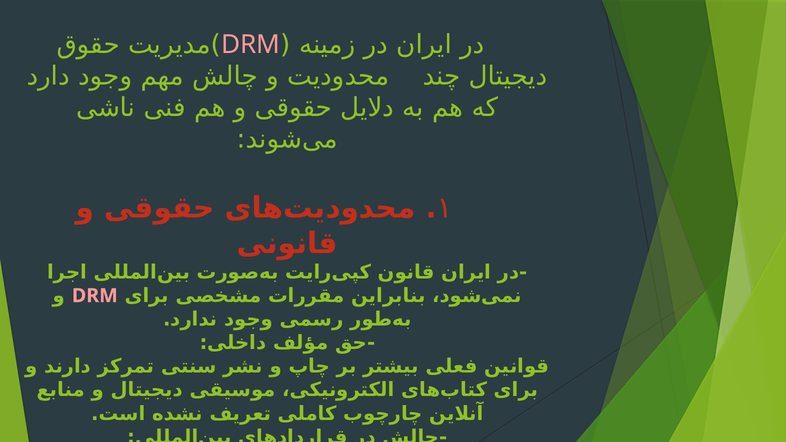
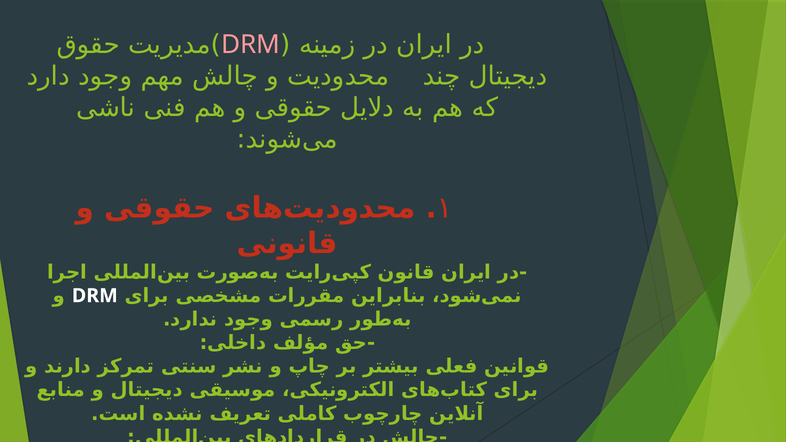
DRM at (95, 296) colour: pink -> white
